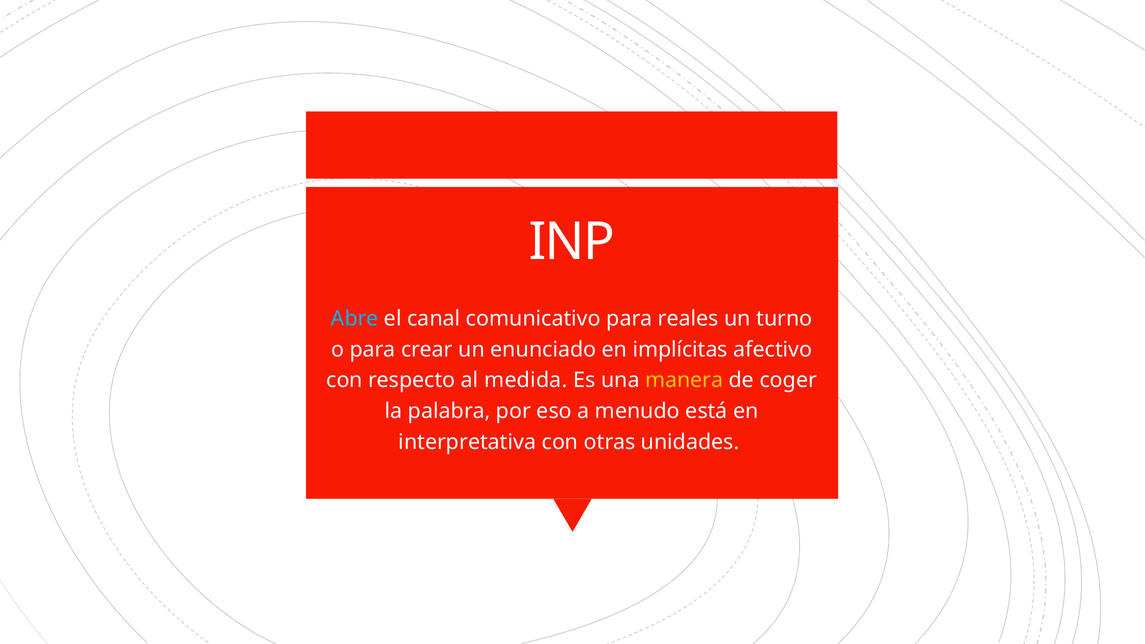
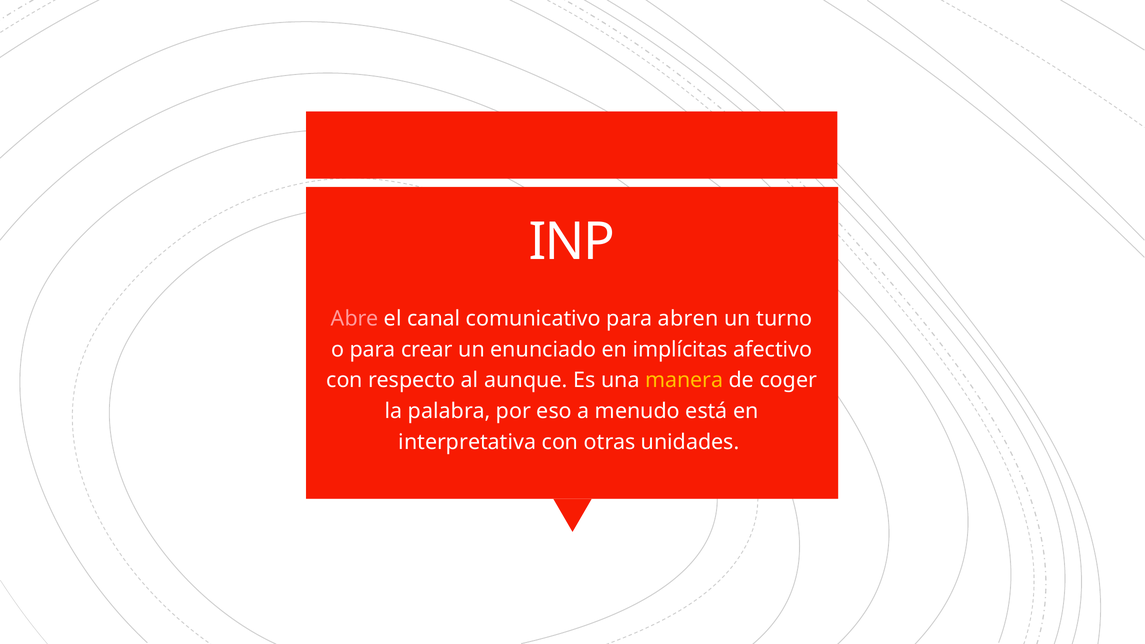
Abre colour: light blue -> pink
reales: reales -> abren
medida: medida -> aunque
